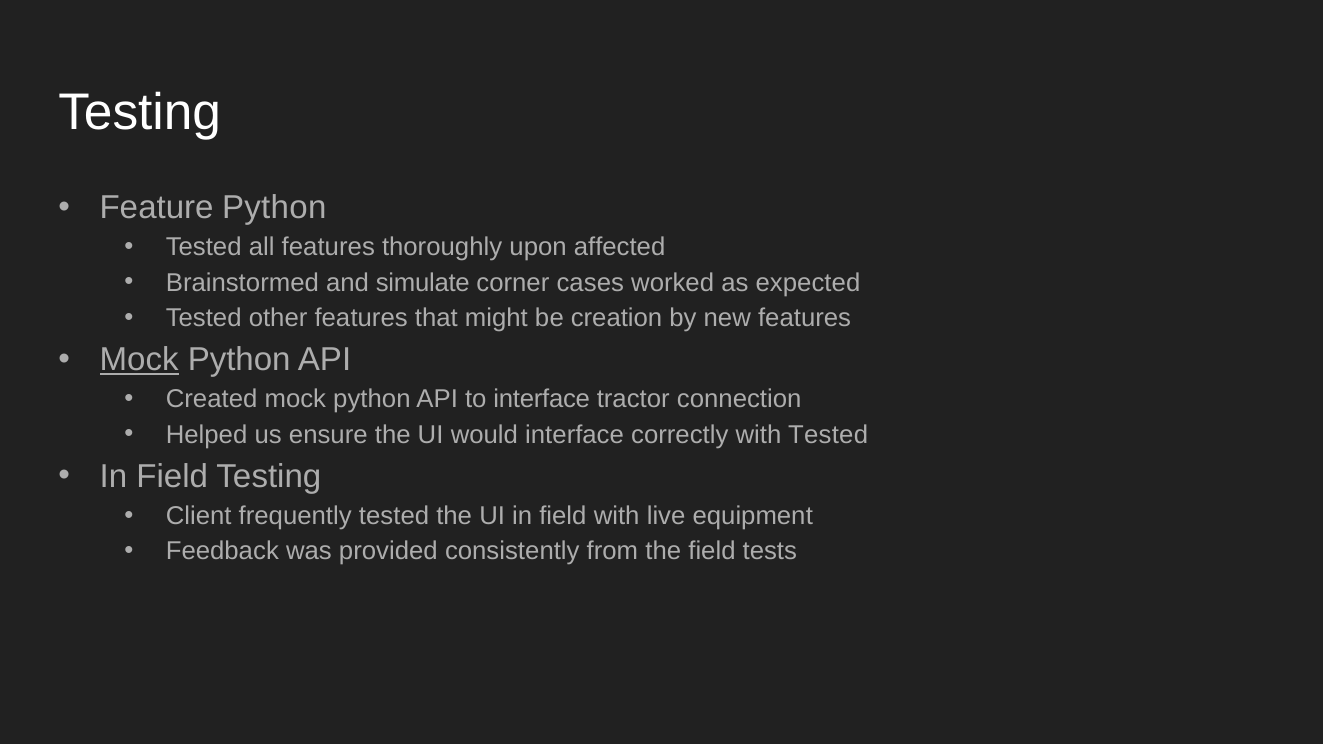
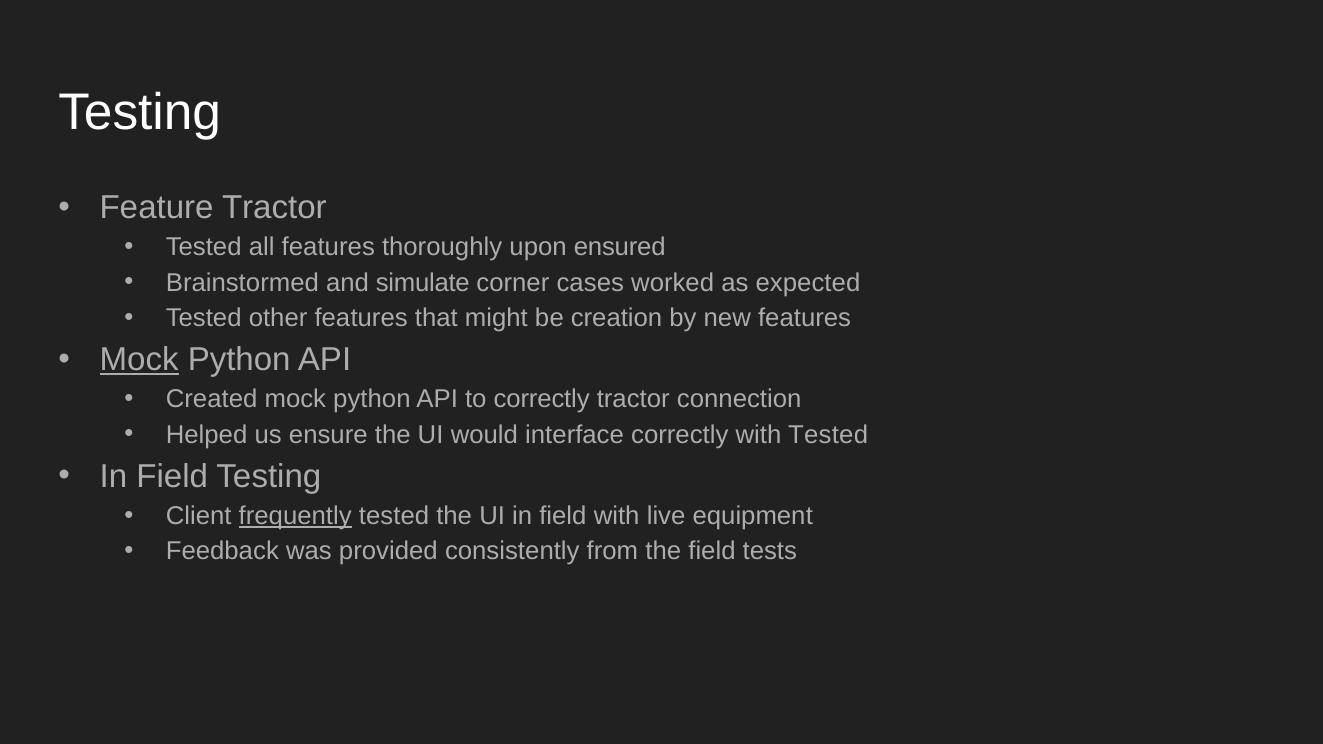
Feature Python: Python -> Tractor
affected: affected -> ensured
to interface: interface -> correctly
frequently underline: none -> present
